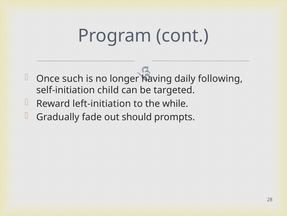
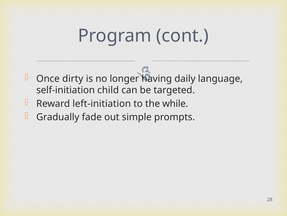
such: such -> dirty
following: following -> language
should: should -> simple
